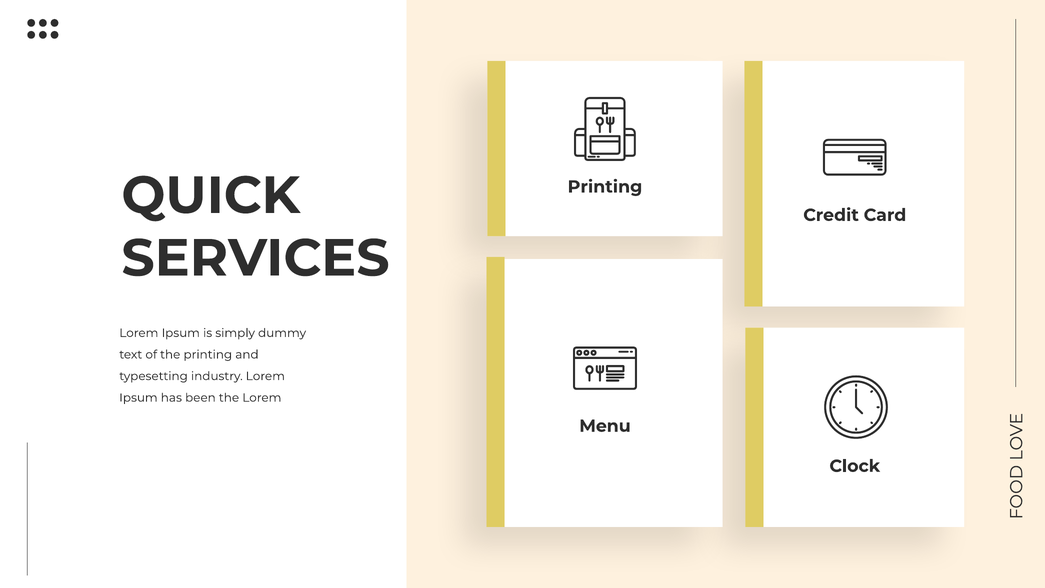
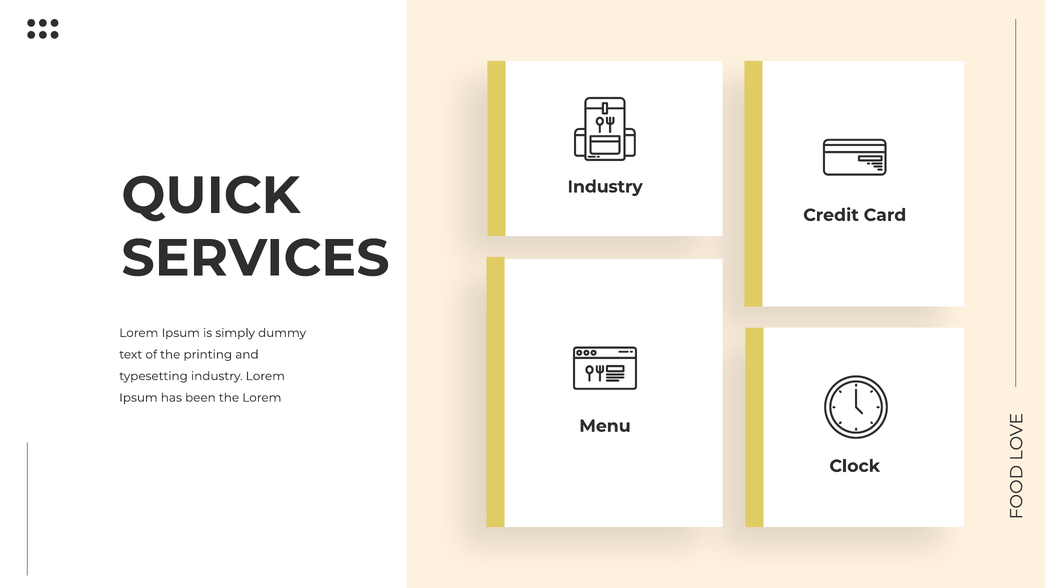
Printing at (605, 187): Printing -> Industry
